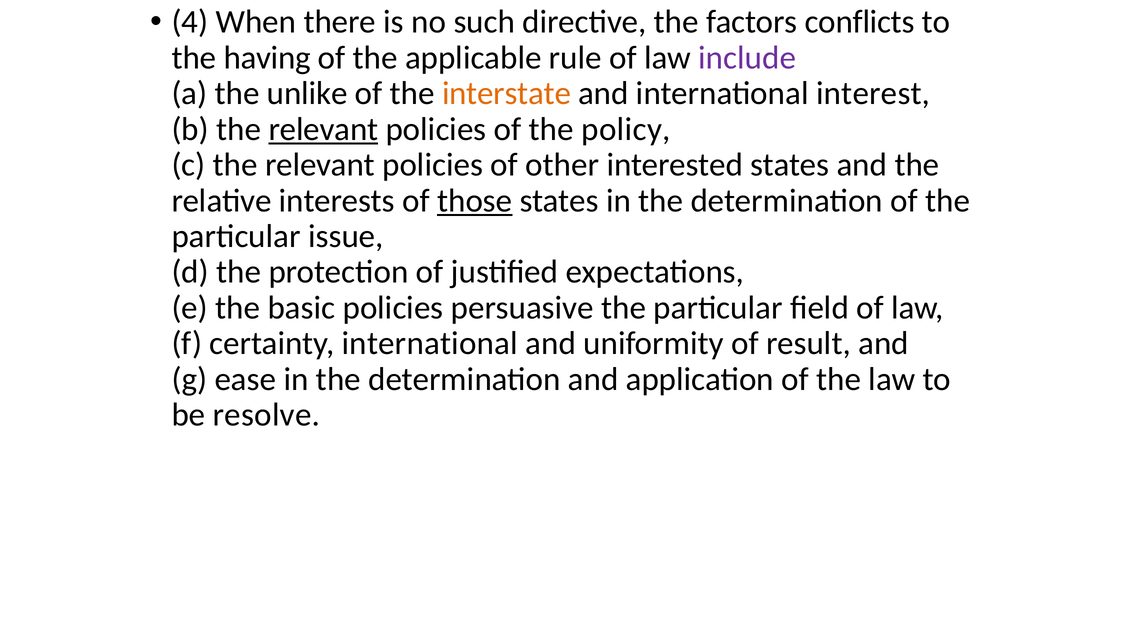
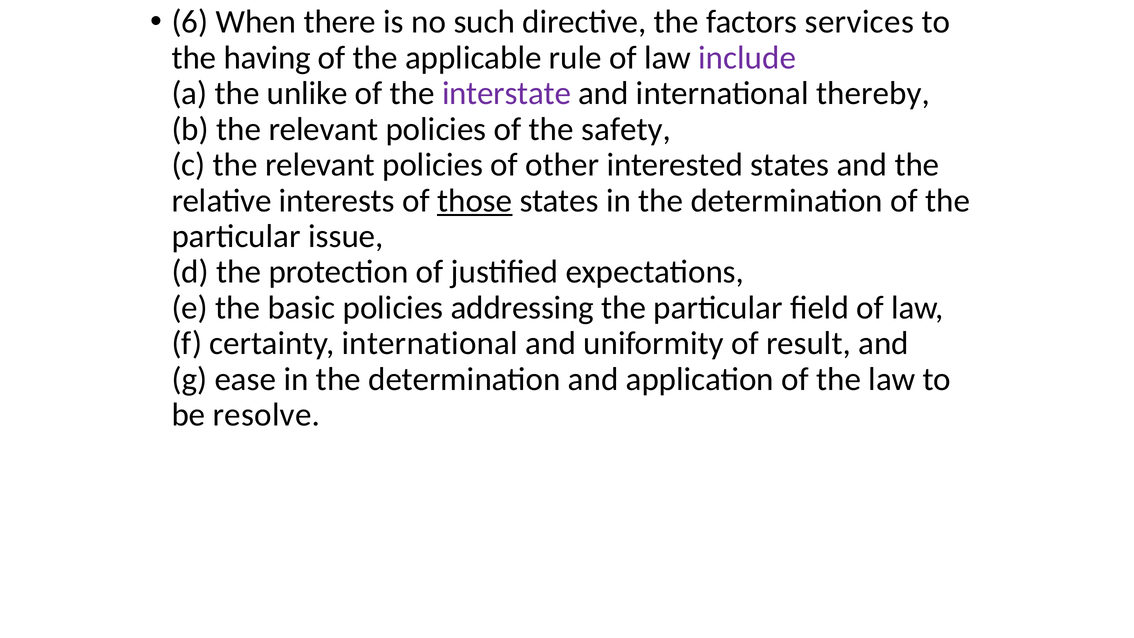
4: 4 -> 6
conflicts: conflicts -> services
interstate colour: orange -> purple
interest: interest -> thereby
relevant at (323, 129) underline: present -> none
policy: policy -> safety
persuasive: persuasive -> addressing
